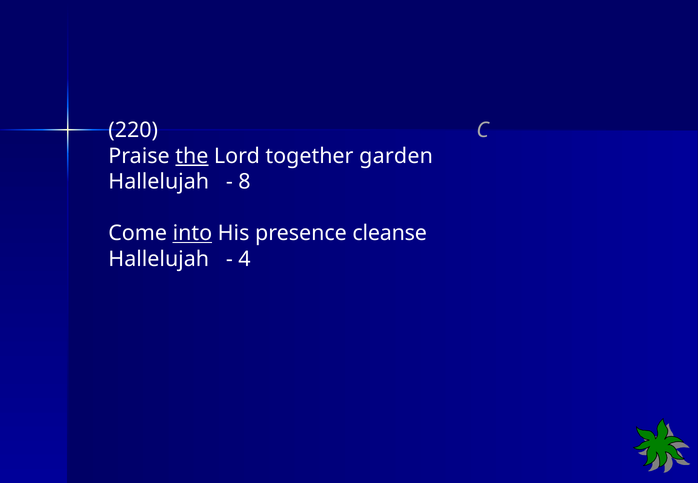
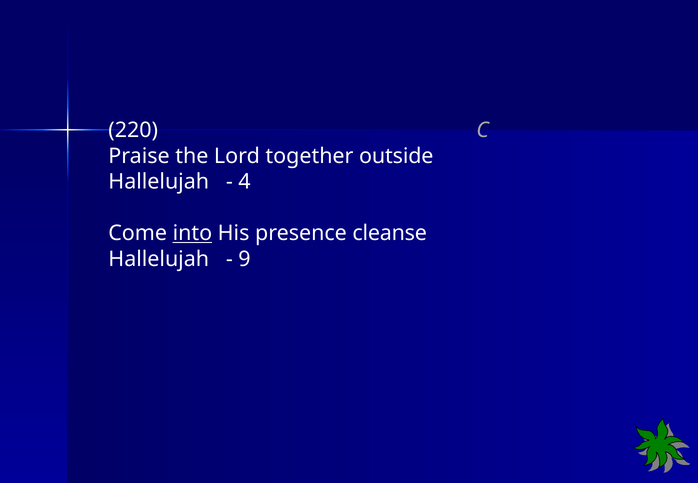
the underline: present -> none
garden: garden -> outside
8: 8 -> 4
4: 4 -> 9
